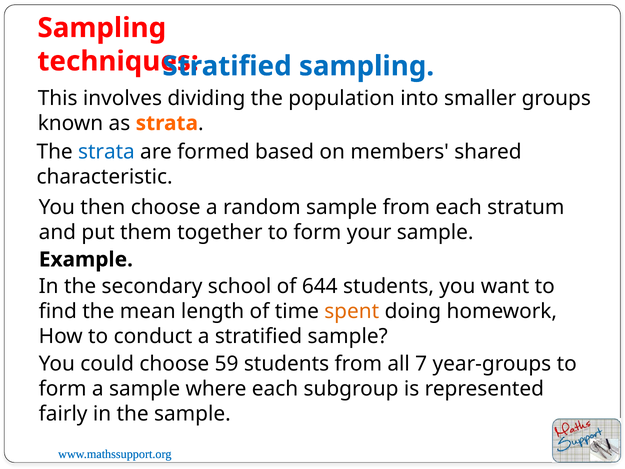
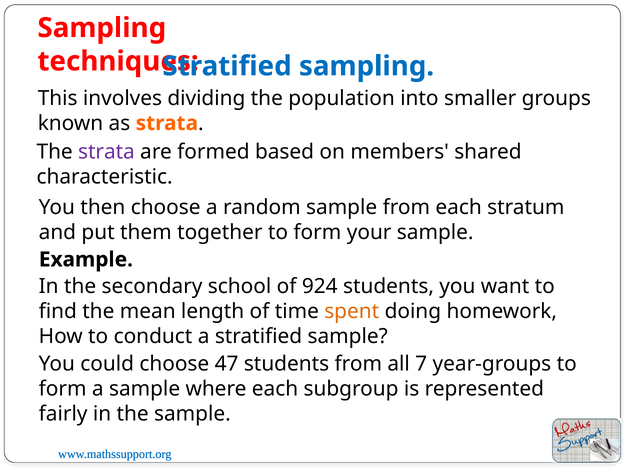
strata at (106, 152) colour: blue -> purple
644: 644 -> 924
59: 59 -> 47
